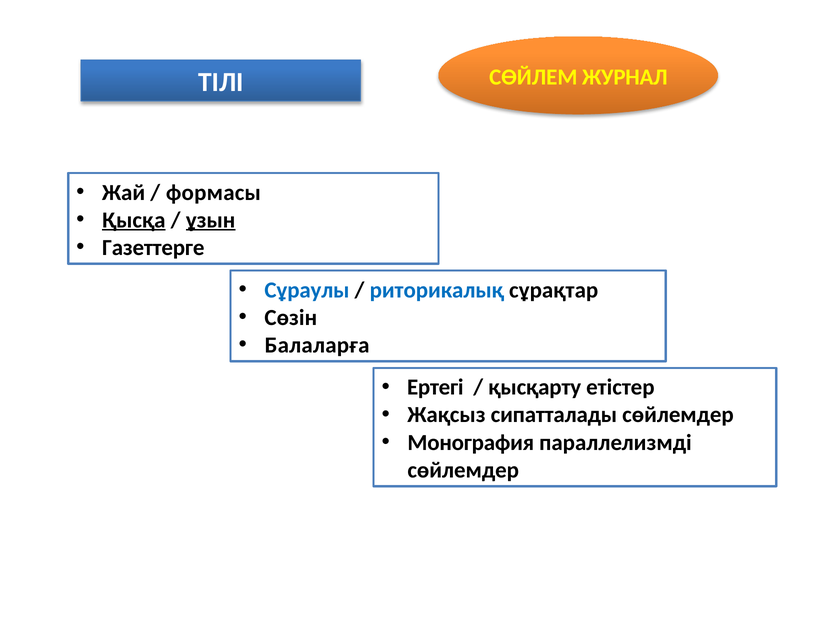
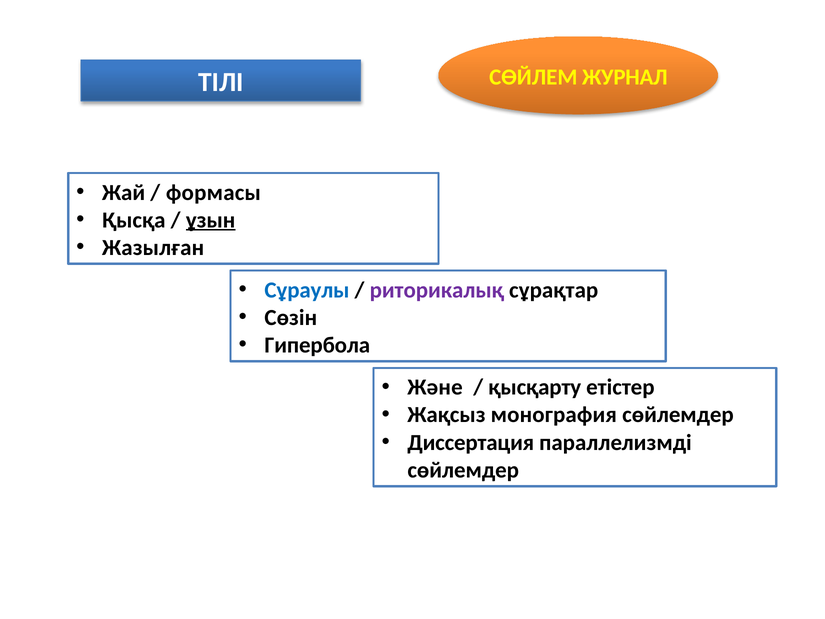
Қысқа underline: present -> none
Газеттерге: Газеттерге -> Жазылған
риторикалық colour: blue -> purple
Балаларға: Балаларға -> Гипербола
Ертегі: Ертегі -> Және
сипатталады: сипатталады -> монография
Монография: Монография -> Диссертация
